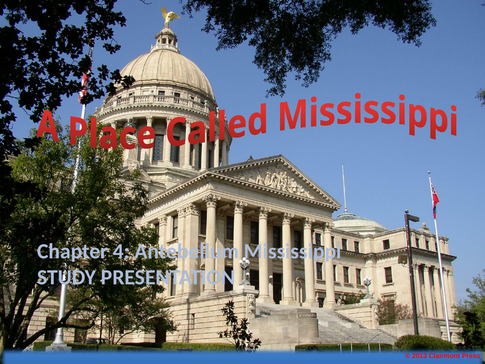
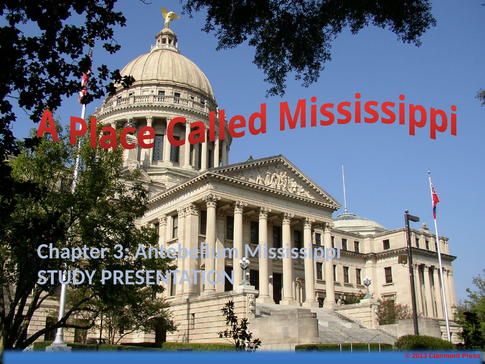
4: 4 -> 3
